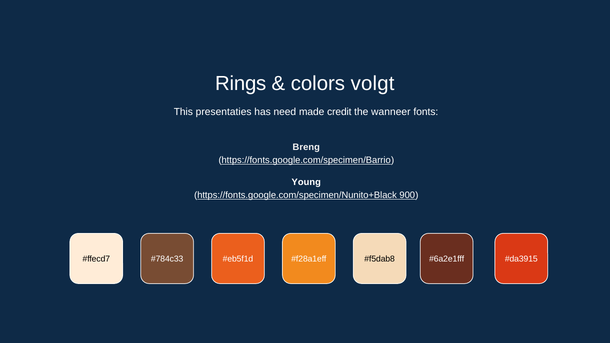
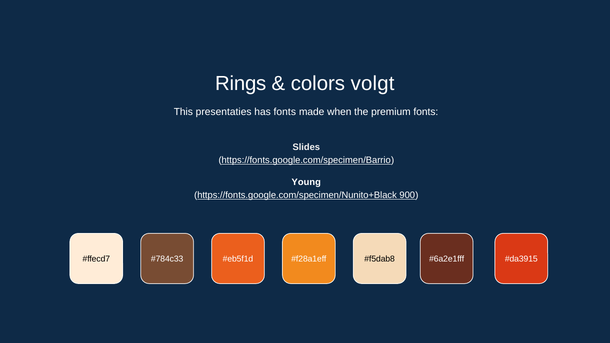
has need: need -> fonts
credit: credit -> when
wanneer: wanneer -> premium
Breng: Breng -> Slides
